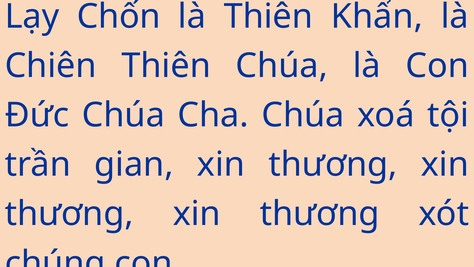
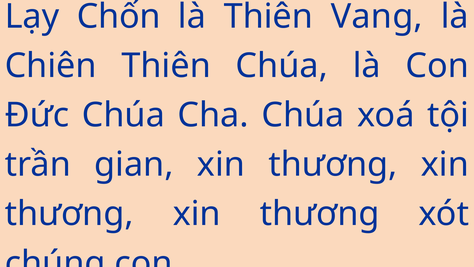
Khẩn: Khẩn -> Vang
